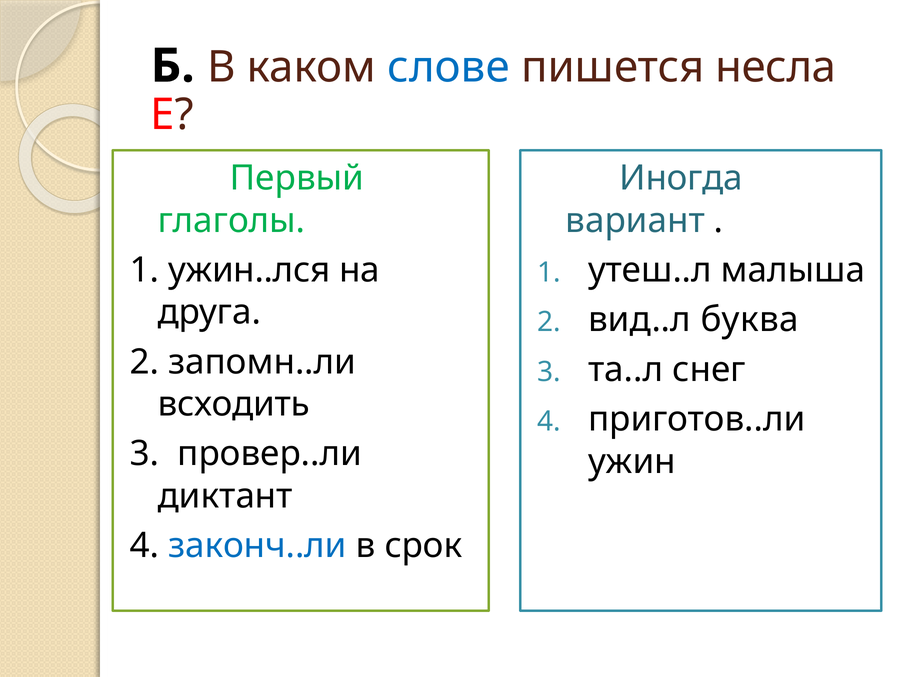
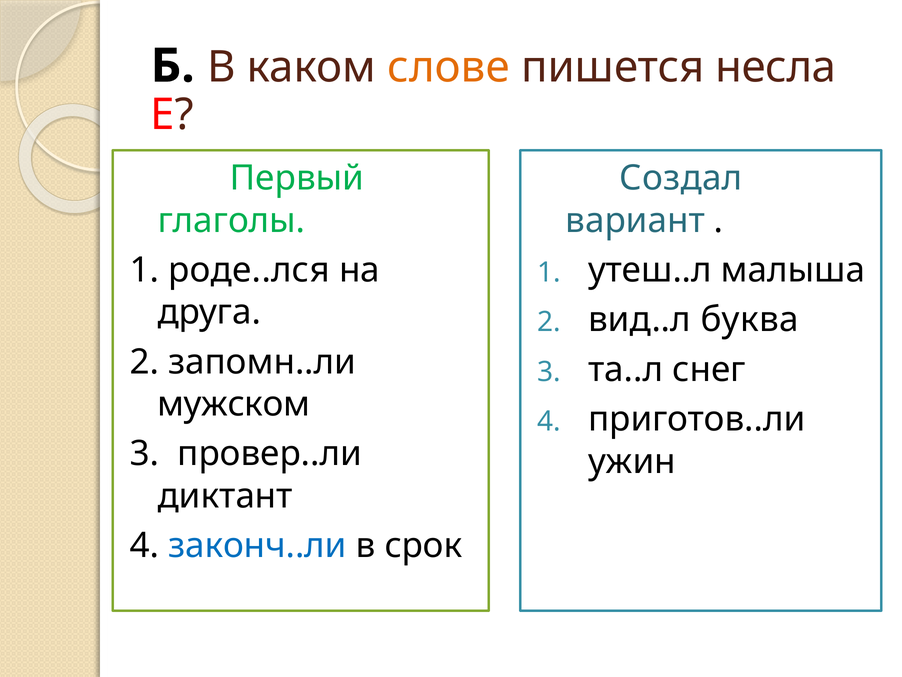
слове colour: blue -> orange
Иногда: Иногда -> Создал
ужин..лся: ужин..лся -> роде..лся
всходить: всходить -> мужском
